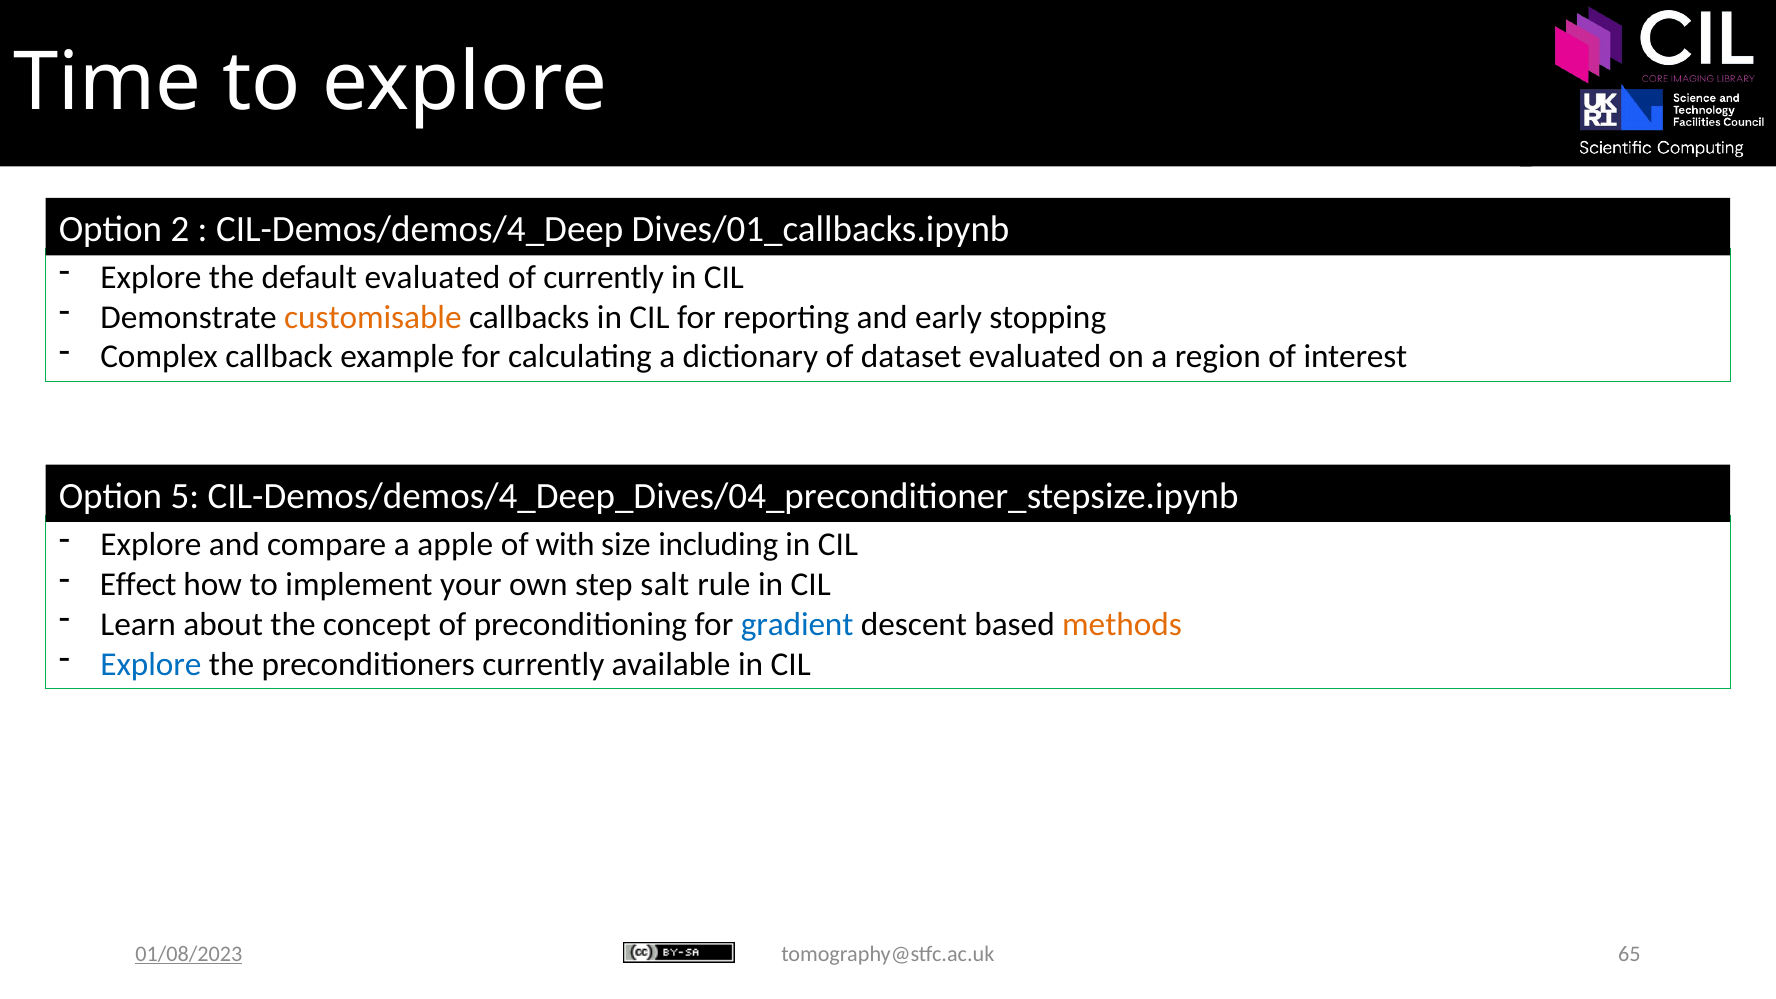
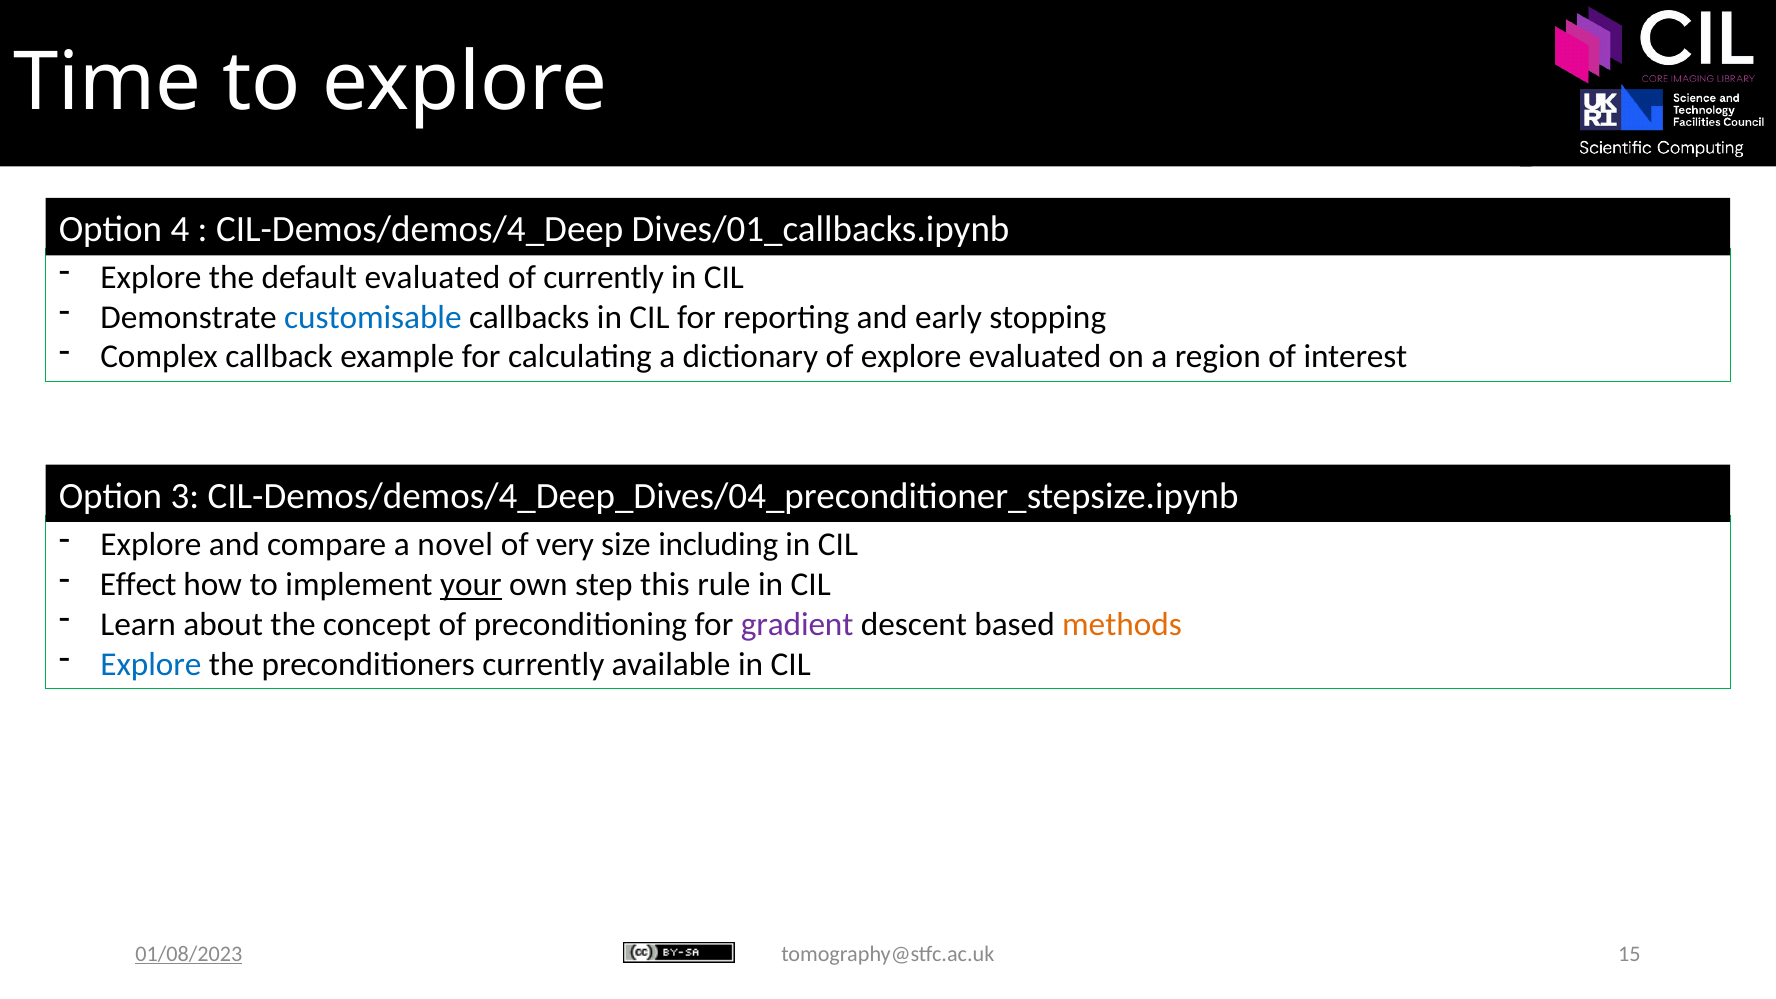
2: 2 -> 4
customisable colour: orange -> blue
of dataset: dataset -> explore
5: 5 -> 3
apple: apple -> novel
with: with -> very
your underline: none -> present
salt: salt -> this
gradient colour: blue -> purple
65: 65 -> 15
